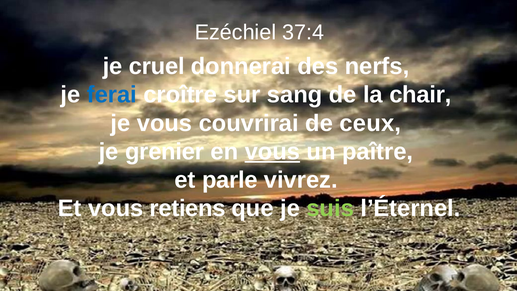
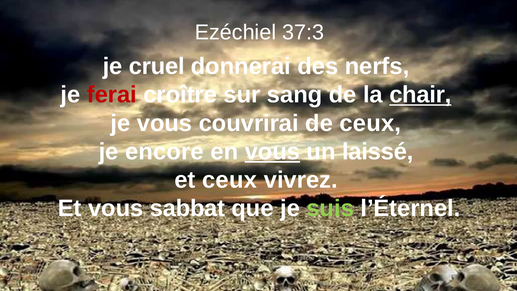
37:4: 37:4 -> 37:3
ferai colour: blue -> red
chair underline: none -> present
grenier: grenier -> encore
paître: paître -> laissé
et parle: parle -> ceux
retiens: retiens -> sabbat
